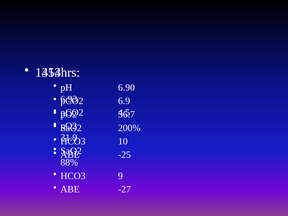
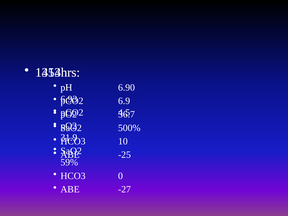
200%: 200% -> 500%
88%: 88% -> 59%
9: 9 -> 0
